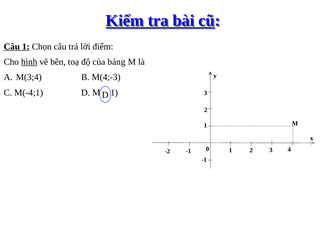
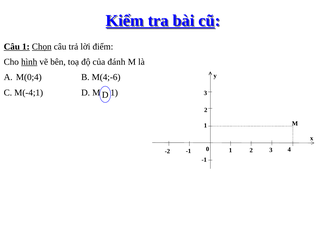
Chọn underline: none -> present
bảng: bảng -> đánh
M(3;4: M(3;4 -> M(0;4
M(4;-3: M(4;-3 -> M(4;-6
